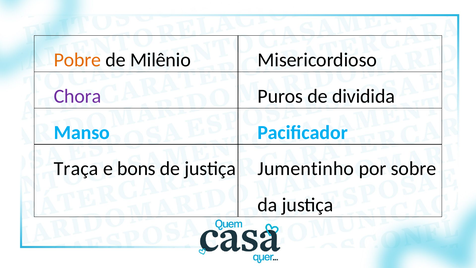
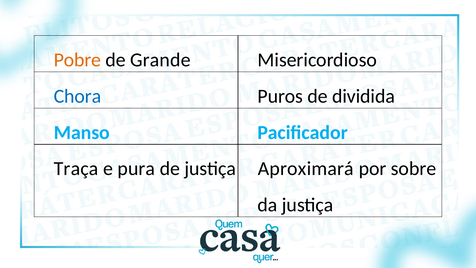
Milênio: Milênio -> Grande
Chora colour: purple -> blue
bons: bons -> pura
Jumentinho: Jumentinho -> Aproximará
